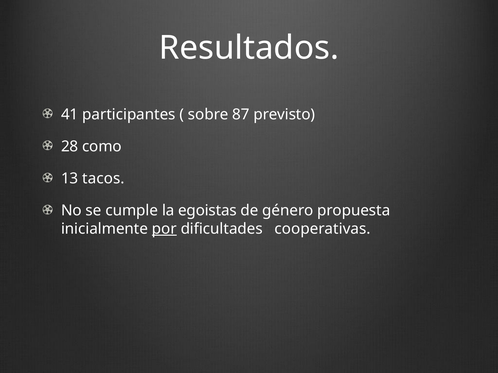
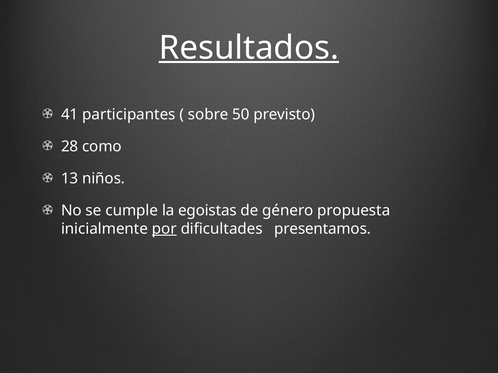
Resultados underline: none -> present
87: 87 -> 50
tacos: tacos -> niños
cooperativas: cooperativas -> presentamos
